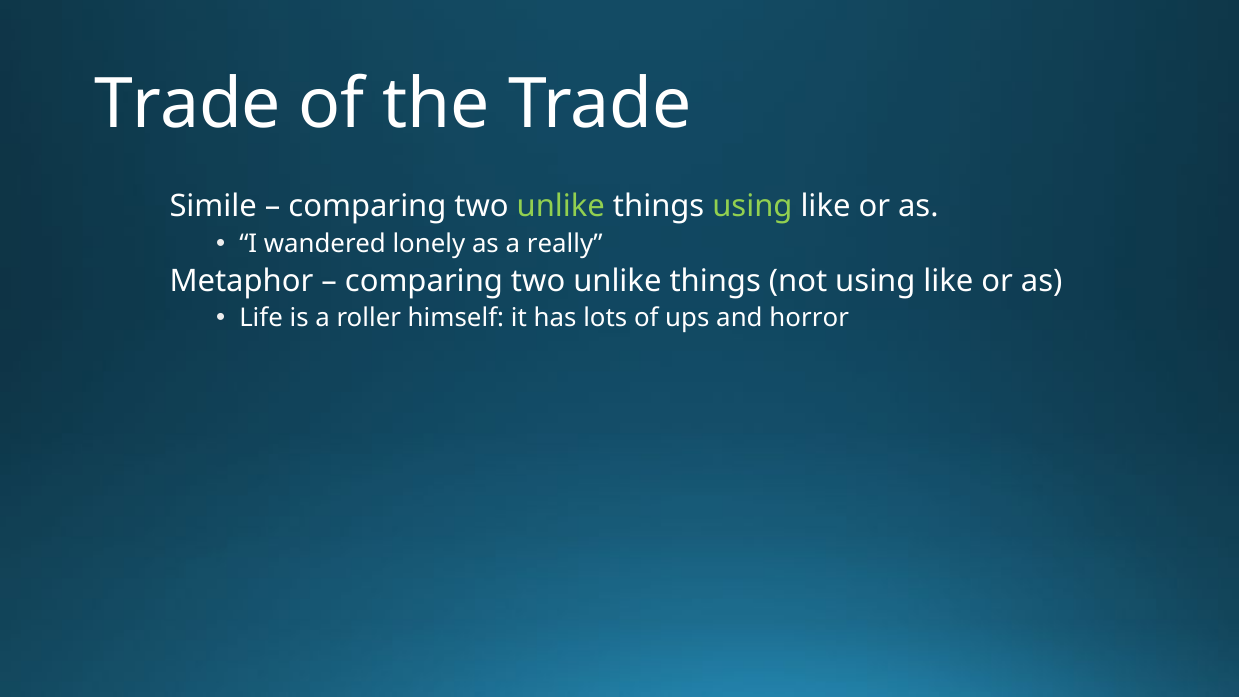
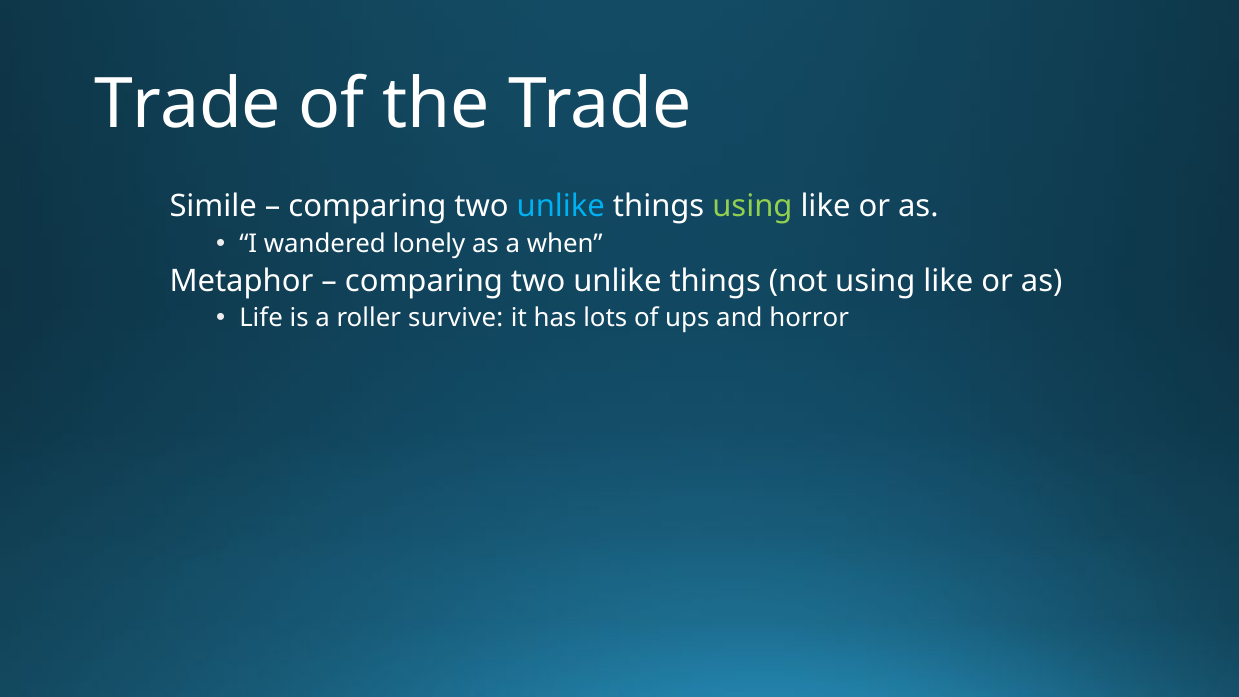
unlike at (561, 207) colour: light green -> light blue
really: really -> when
himself: himself -> survive
